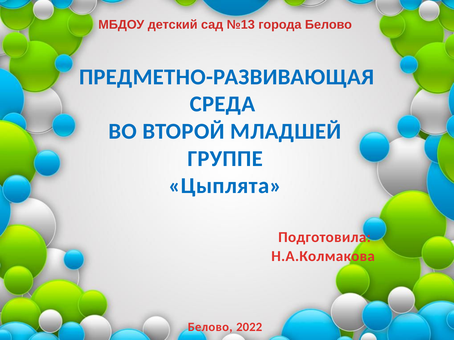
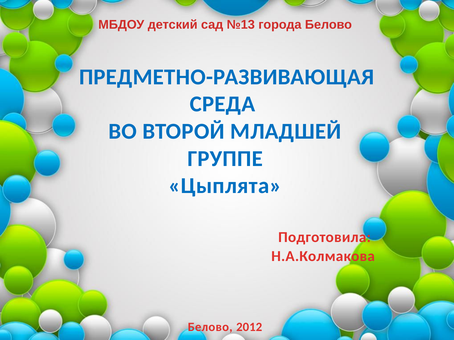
2022: 2022 -> 2012
